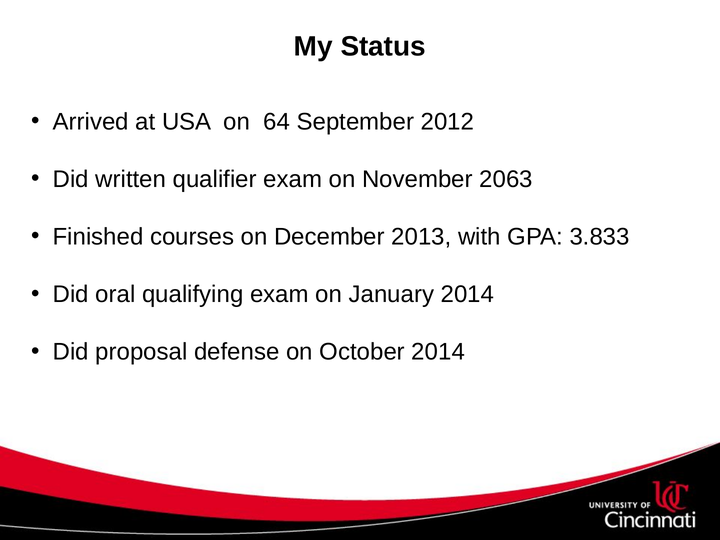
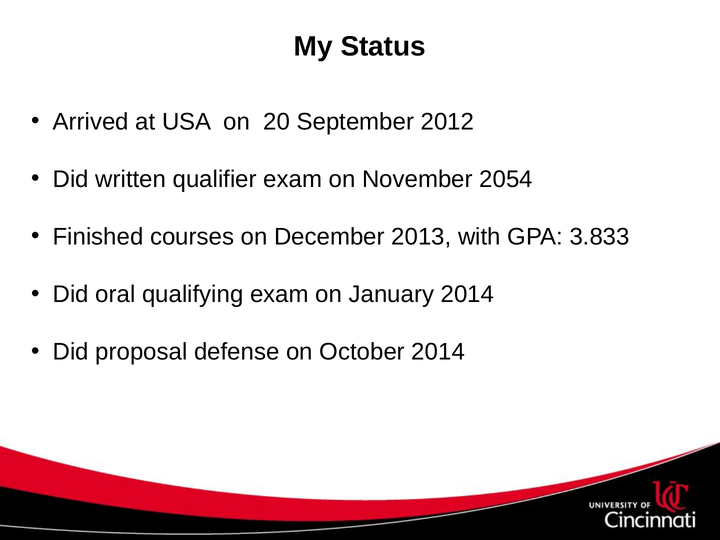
64: 64 -> 20
2063: 2063 -> 2054
